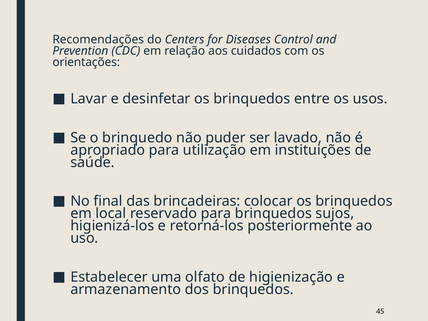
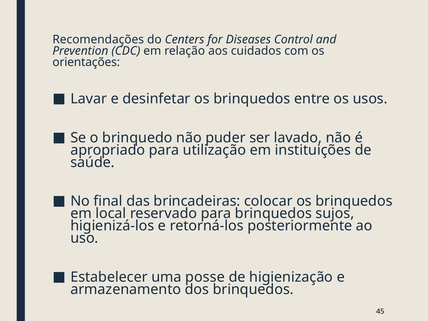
olfato: olfato -> posse
